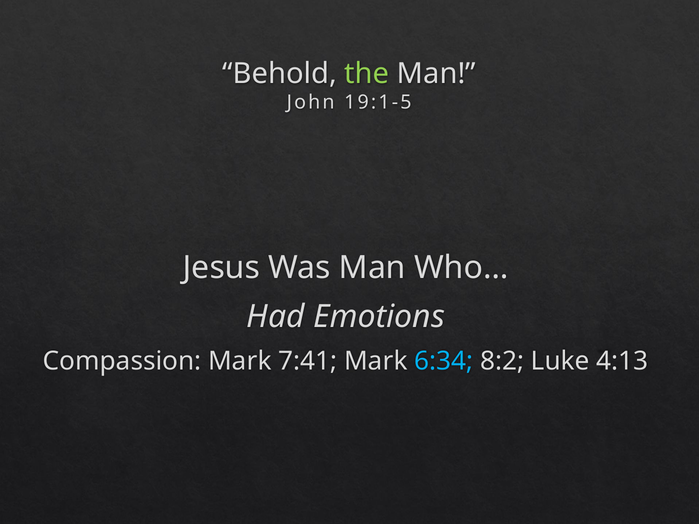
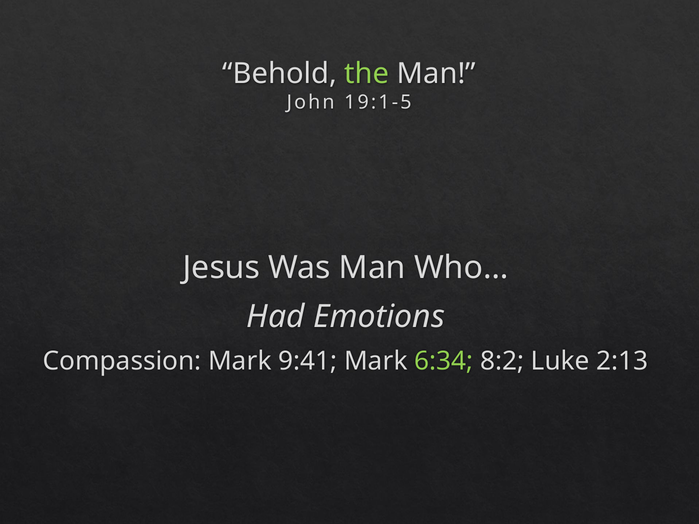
7:41: 7:41 -> 9:41
6:34 colour: light blue -> light green
4:13: 4:13 -> 2:13
